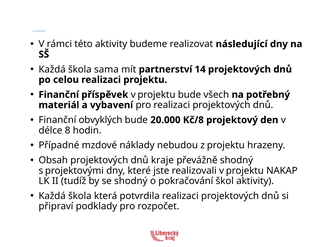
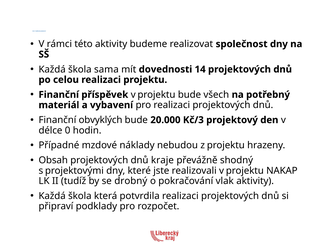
následující: následující -> společnost
partnerství: partnerství -> dovednosti
Kč/8: Kč/8 -> Kč/3
8: 8 -> 0
se shodný: shodný -> drobný
škol: škol -> vlak
